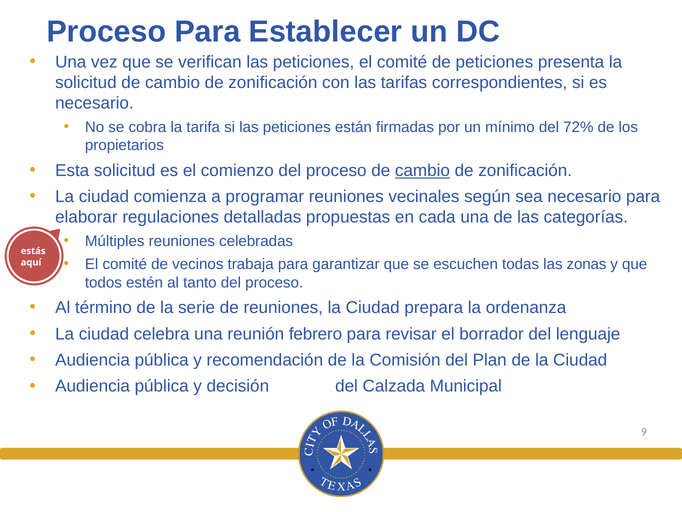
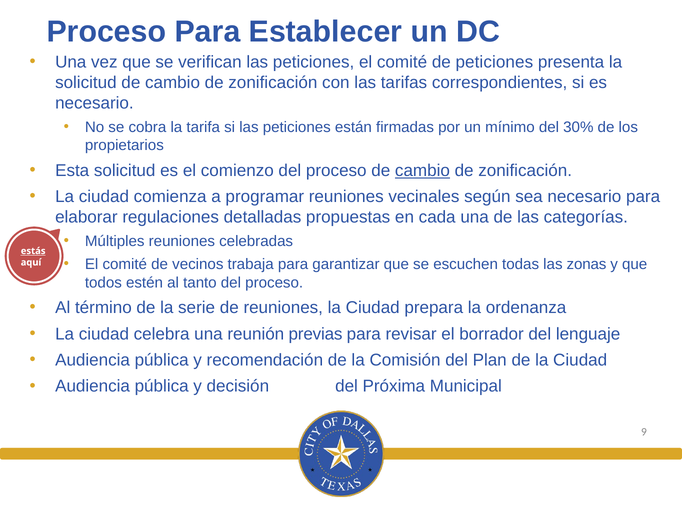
72%: 72% -> 30%
estás underline: none -> present
febrero: febrero -> previas
Calzada: Calzada -> Próxima
